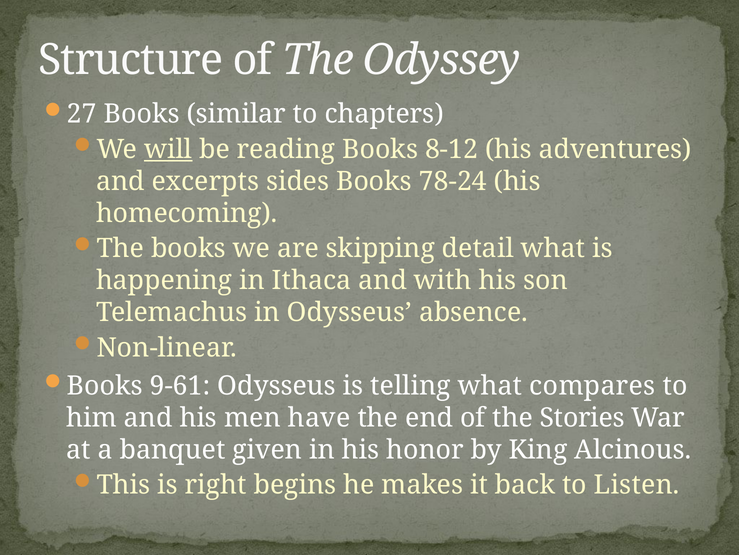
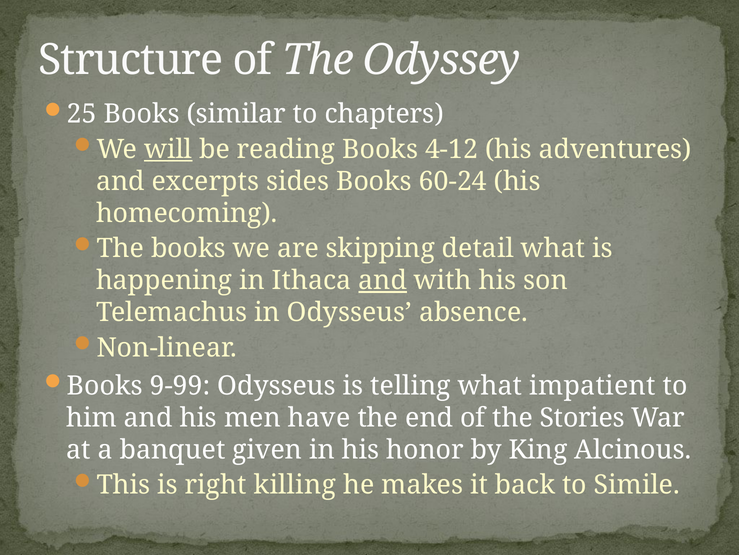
27: 27 -> 25
8-12: 8-12 -> 4-12
78-24: 78-24 -> 60-24
and at (383, 280) underline: none -> present
9-61: 9-61 -> 9-99
compares: compares -> impatient
begins: begins -> killing
Listen: Listen -> Simile
